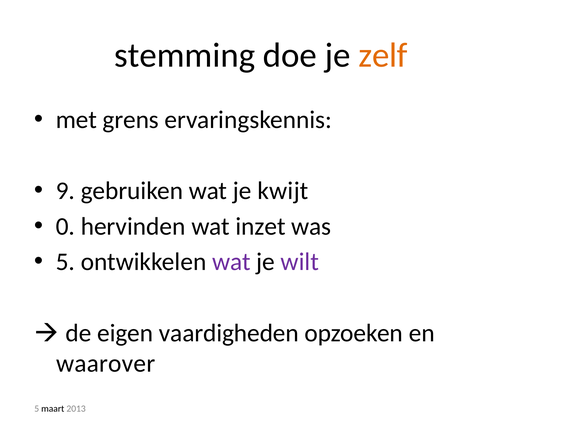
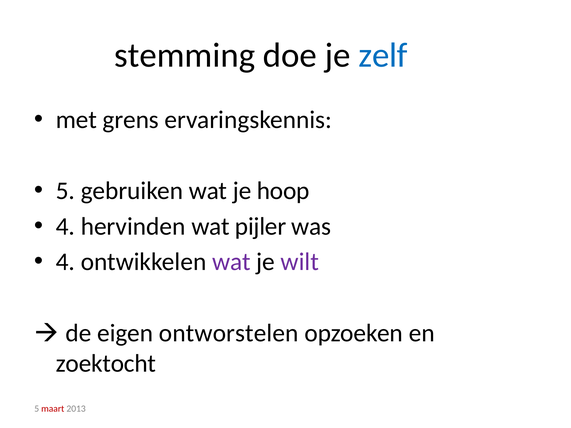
zelf colour: orange -> blue
9 at (65, 191): 9 -> 5
kwijt: kwijt -> hoop
0 at (65, 226): 0 -> 4
inzet: inzet -> pijler
5 at (65, 262): 5 -> 4
vaardigheden: vaardigheden -> ontworstelen
waarover: waarover -> zoektocht
maart colour: black -> red
